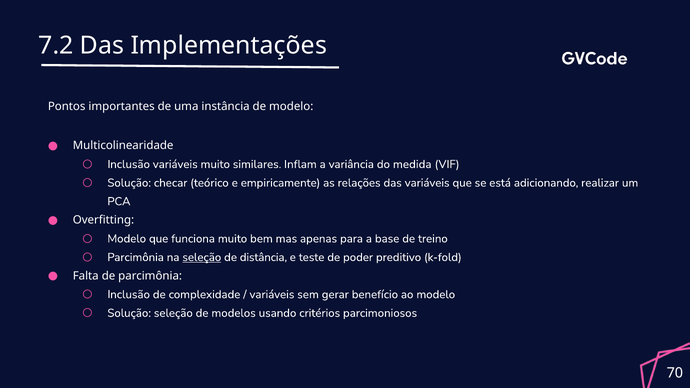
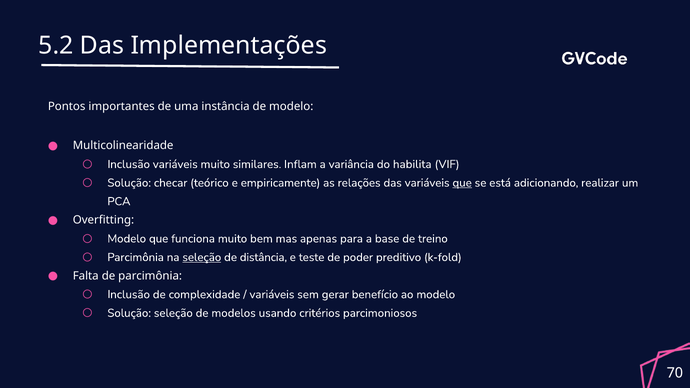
7.2: 7.2 -> 5.2
medida: medida -> habilita
que at (462, 183) underline: none -> present
